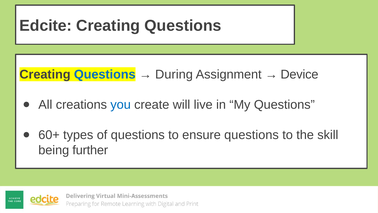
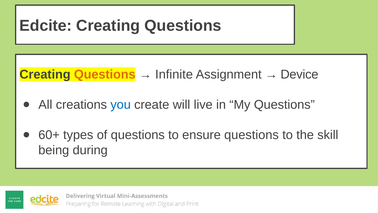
Questions at (105, 74) colour: blue -> orange
During: During -> Infinite
further: further -> during
